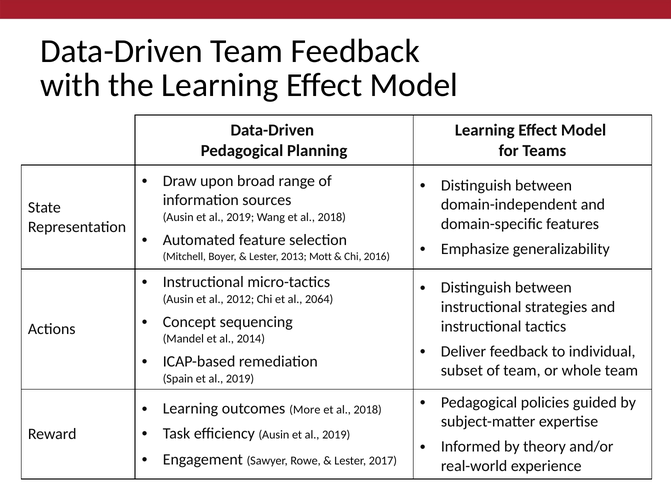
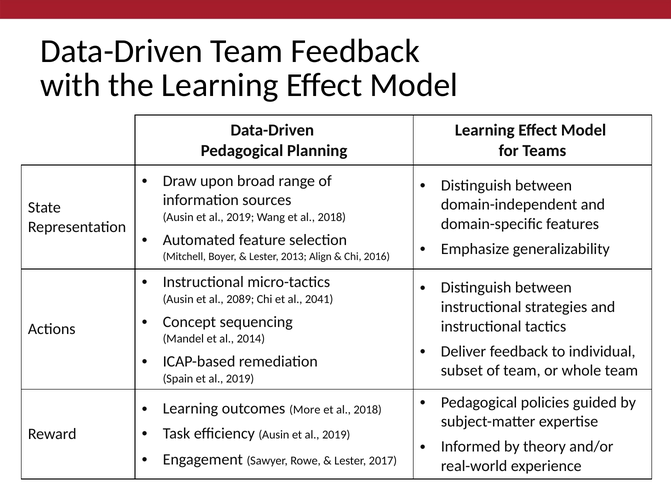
Mott: Mott -> Align
2012: 2012 -> 2089
2064: 2064 -> 2041
